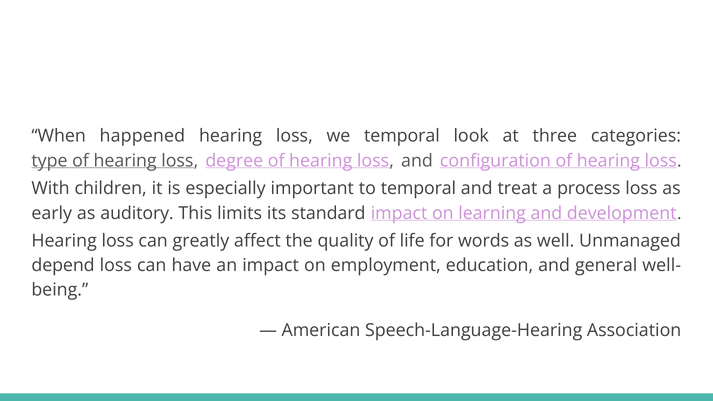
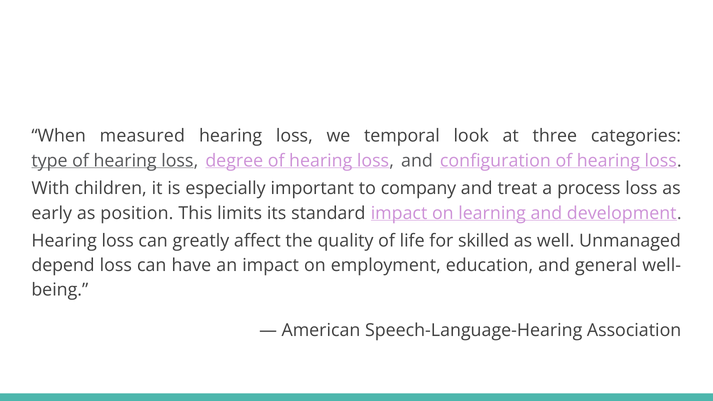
happened: happened -> measured
to temporal: temporal -> company
auditory: auditory -> position
words: words -> skilled
